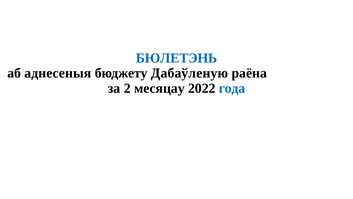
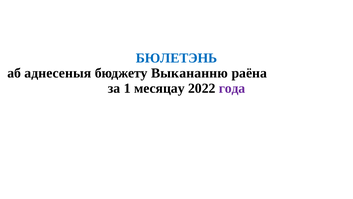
Дабаўленую: Дабаўленую -> Выкананню
2: 2 -> 1
года colour: blue -> purple
